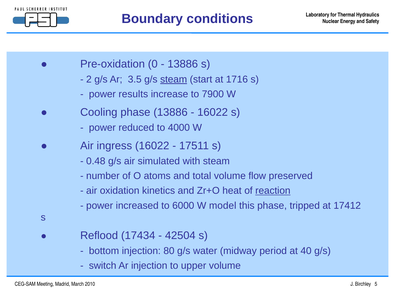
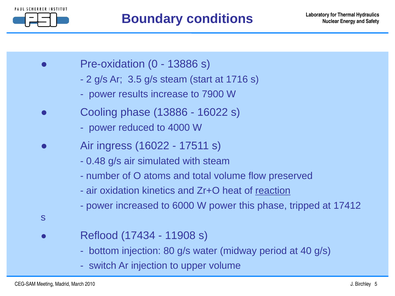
steam at (174, 79) underline: present -> none
W model: model -> power
42504: 42504 -> 11908
